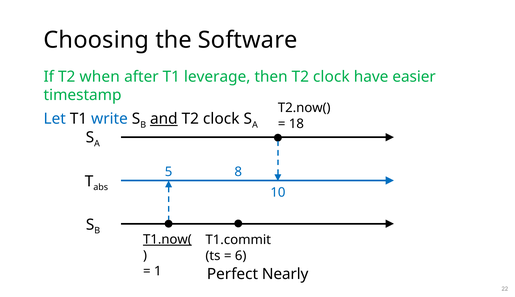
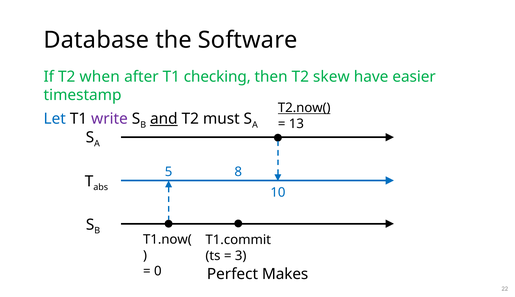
Choosing: Choosing -> Database
leverage: leverage -> checking
then T2 clock: clock -> skew
T2.now( underline: none -> present
write colour: blue -> purple
clock at (221, 119): clock -> must
18: 18 -> 13
T1.now( underline: present -> none
6: 6 -> 3
1: 1 -> 0
Nearly: Nearly -> Makes
